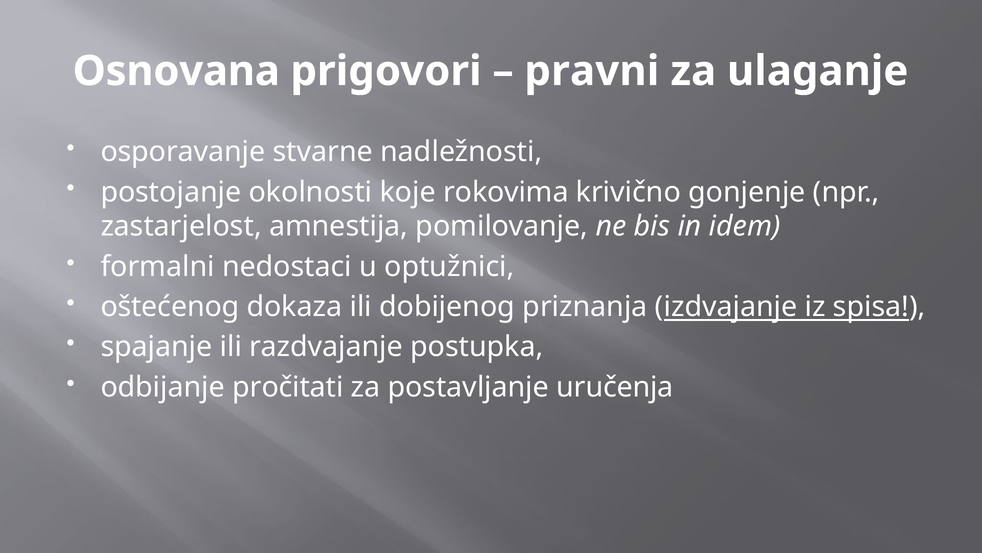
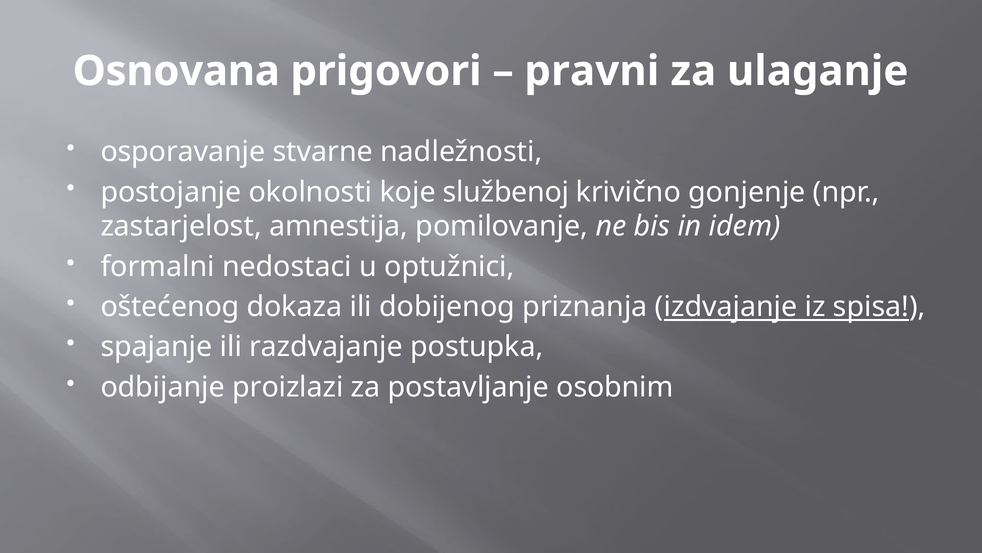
rokovima: rokovima -> službenoj
pročitati: pročitati -> proizlazi
uručenja: uručenja -> osobnim
